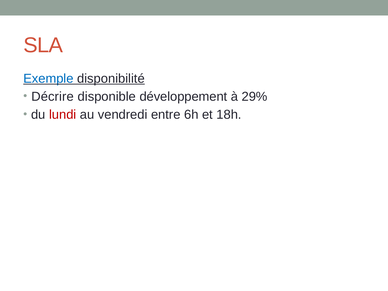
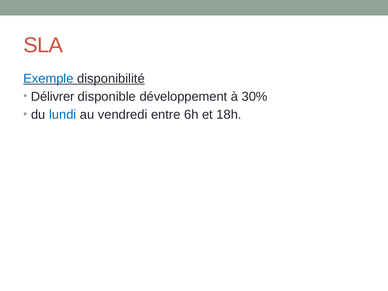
Décrire: Décrire -> Délivrer
29%: 29% -> 30%
lundi colour: red -> blue
